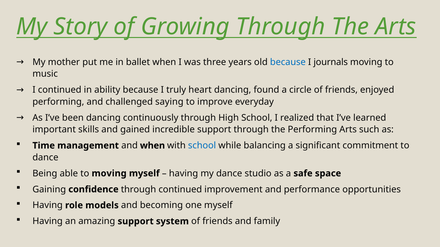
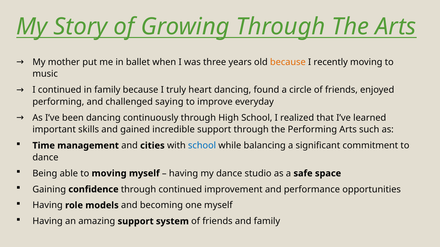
because at (288, 62) colour: blue -> orange
journals: journals -> recently
in ability: ability -> family
and when: when -> cities
